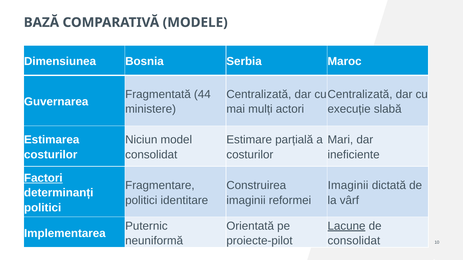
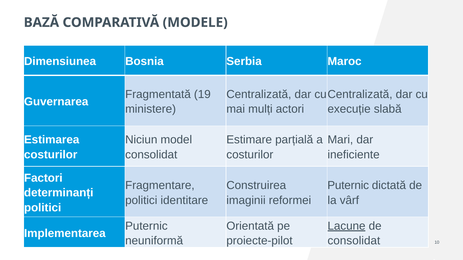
44: 44 -> 19
Factori underline: present -> none
Imaginii at (348, 186): Imaginii -> Puternic
